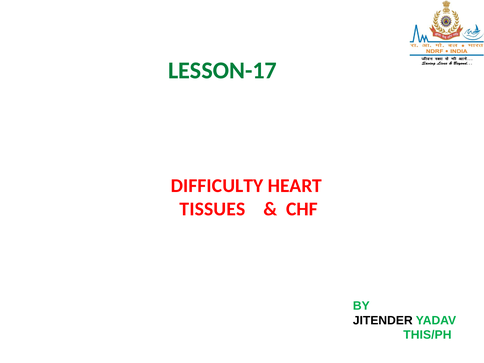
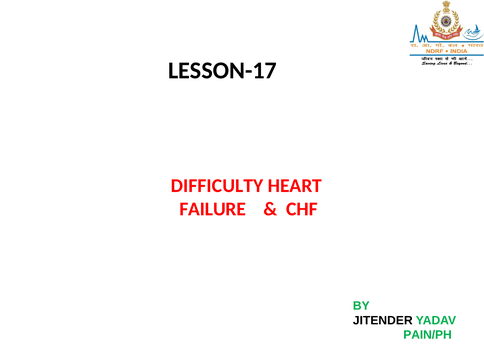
LESSON-17 colour: green -> black
TISSUES: TISSUES -> FAILURE
THIS/PH: THIS/PH -> PAIN/PH
